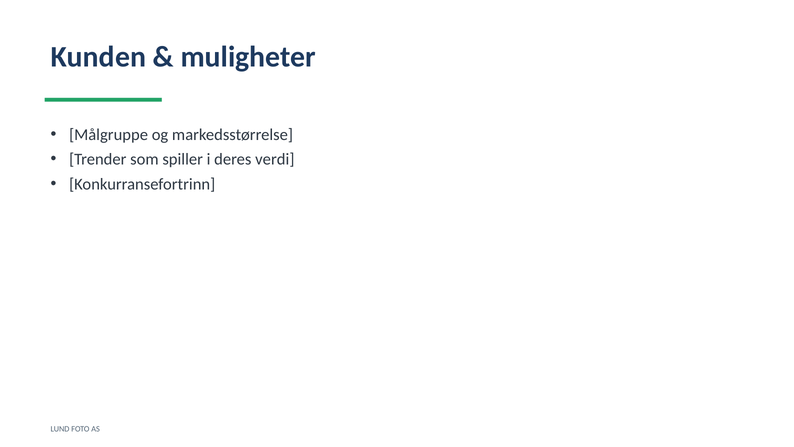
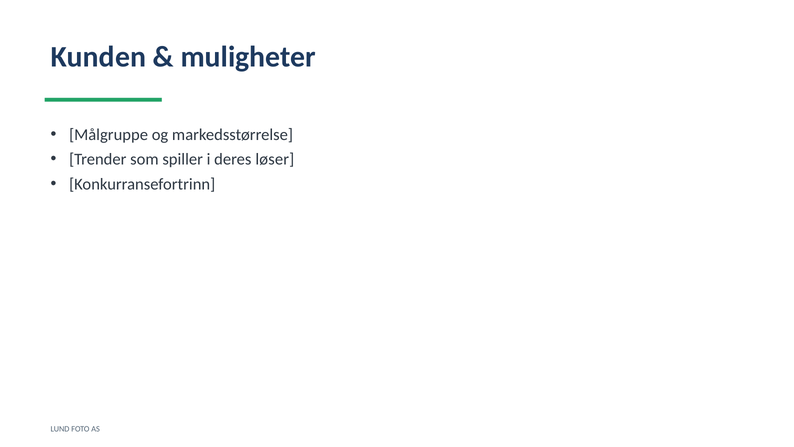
verdi: verdi -> løser
